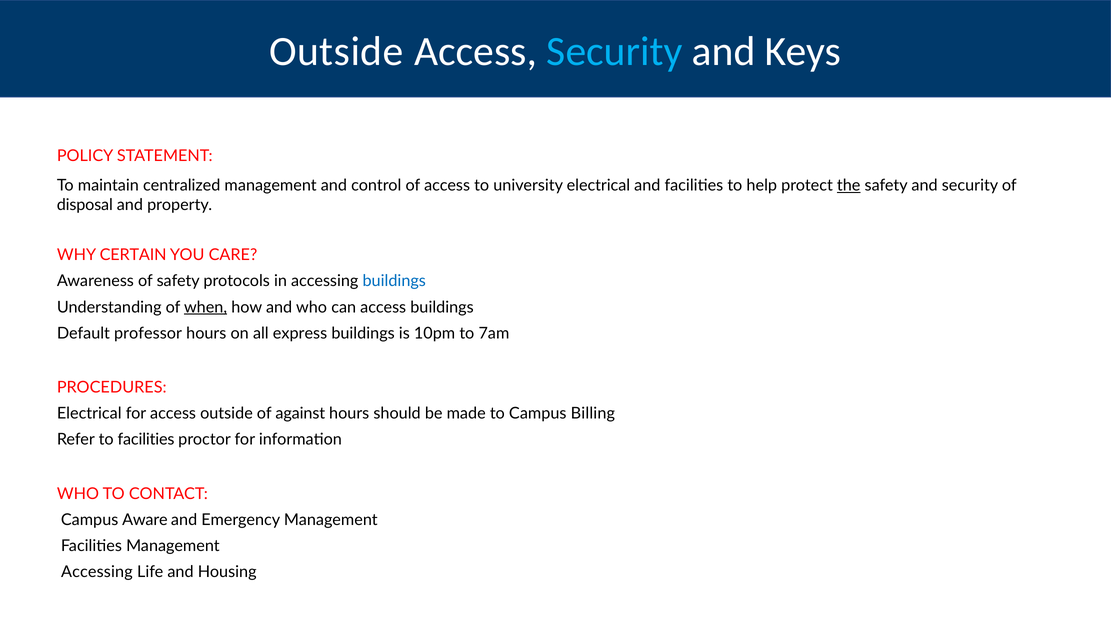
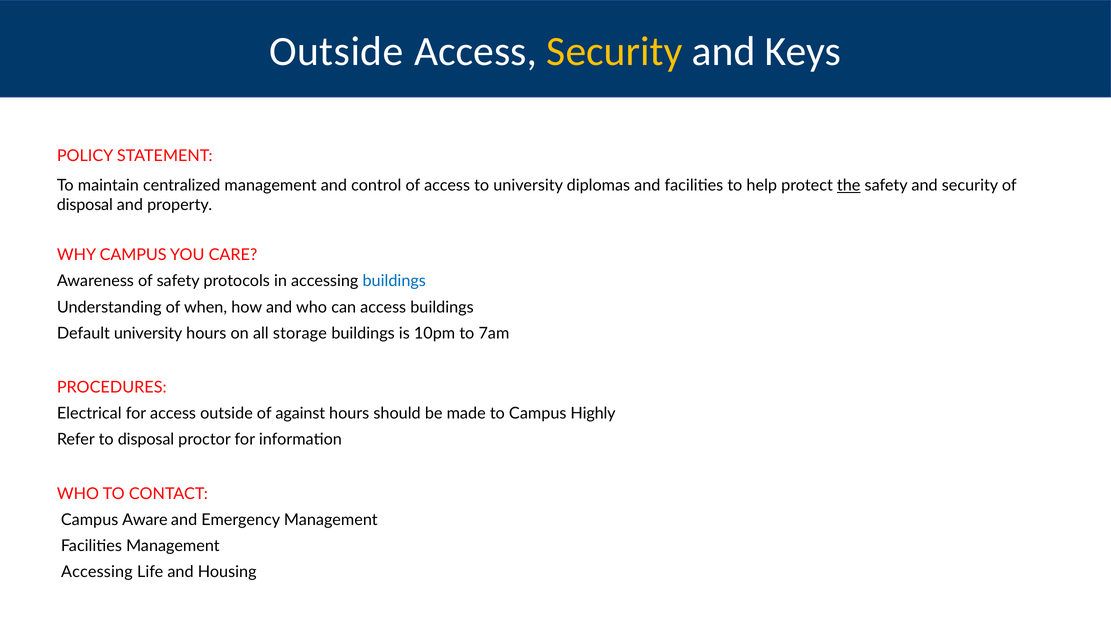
Security at (614, 51) colour: light blue -> yellow
university electrical: electrical -> diplomas
WHY CERTAIN: CERTAIN -> CAMPUS
when underline: present -> none
Default professor: professor -> university
express: express -> storage
Billing: Billing -> Highly
to facilities: facilities -> disposal
